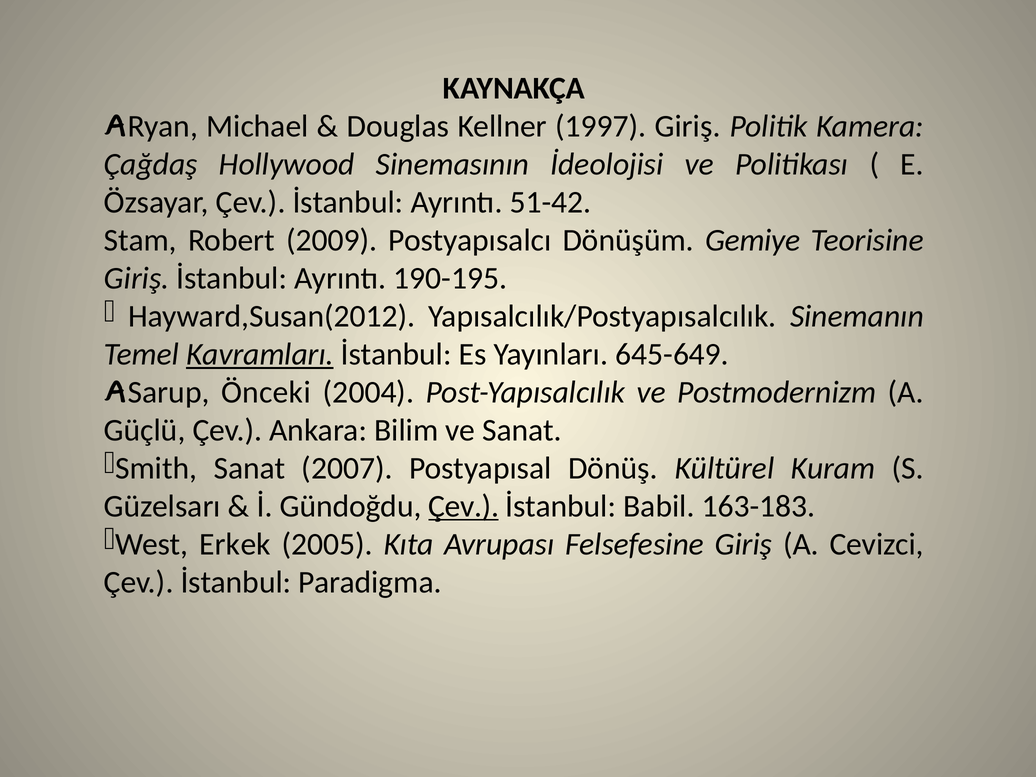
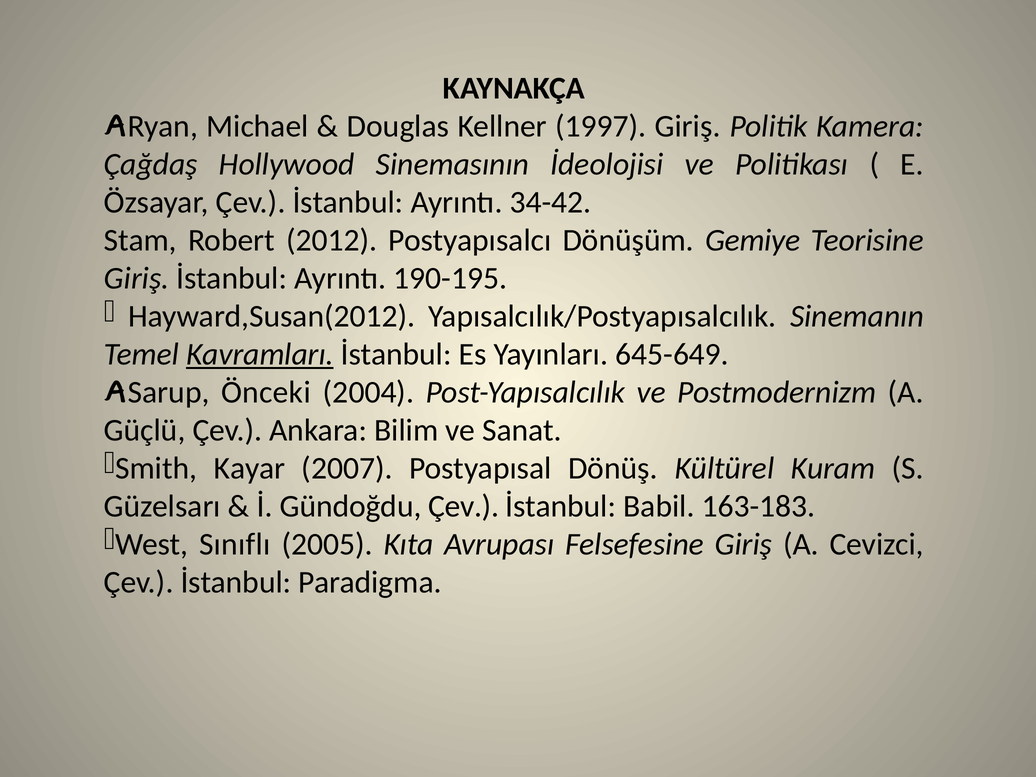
51-42: 51-42 -> 34-42
2009: 2009 -> 2012
Smith Sanat: Sanat -> Kayar
Çev at (464, 506) underline: present -> none
Erkek: Erkek -> Sınıflı
